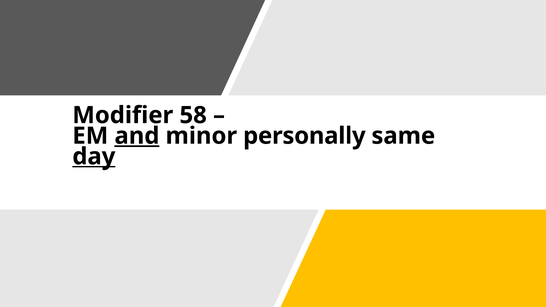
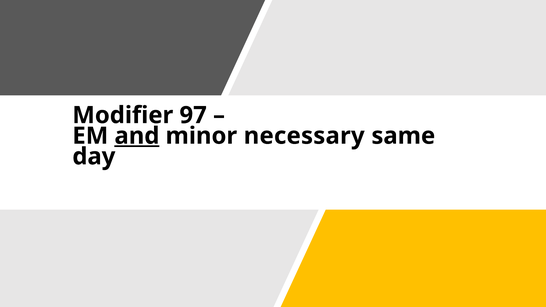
58: 58 -> 97
personally: personally -> necessary
day underline: present -> none
